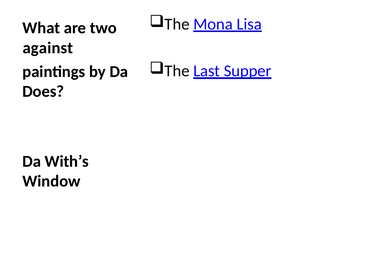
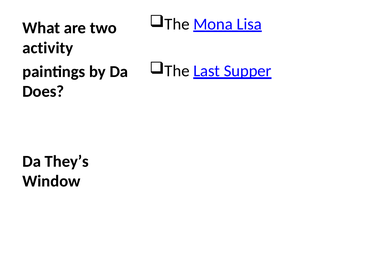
against: against -> activity
With’s: With’s -> They’s
